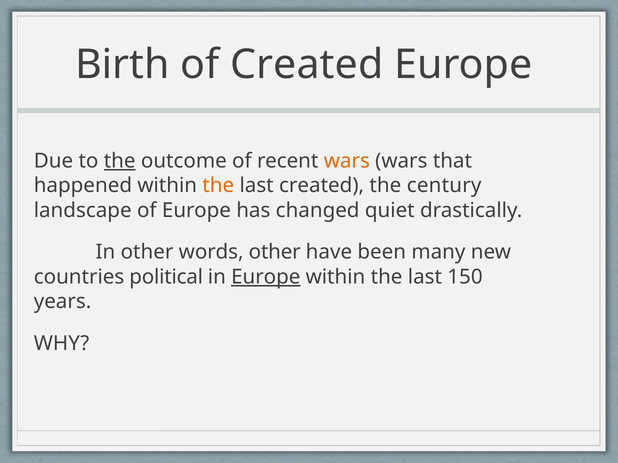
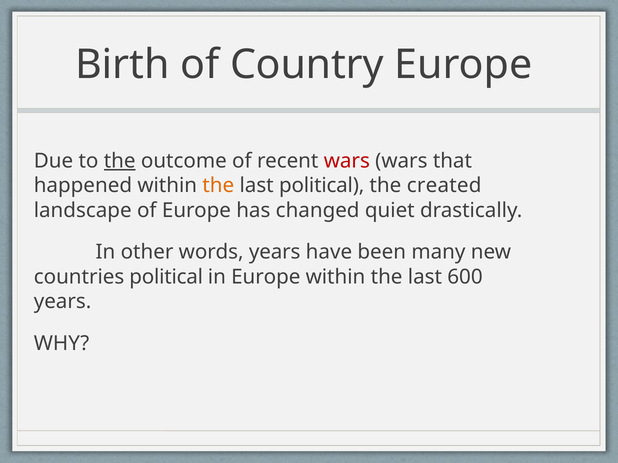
of Created: Created -> Country
wars at (347, 161) colour: orange -> red
last created: created -> political
century: century -> created
words other: other -> years
Europe at (266, 277) underline: present -> none
150: 150 -> 600
